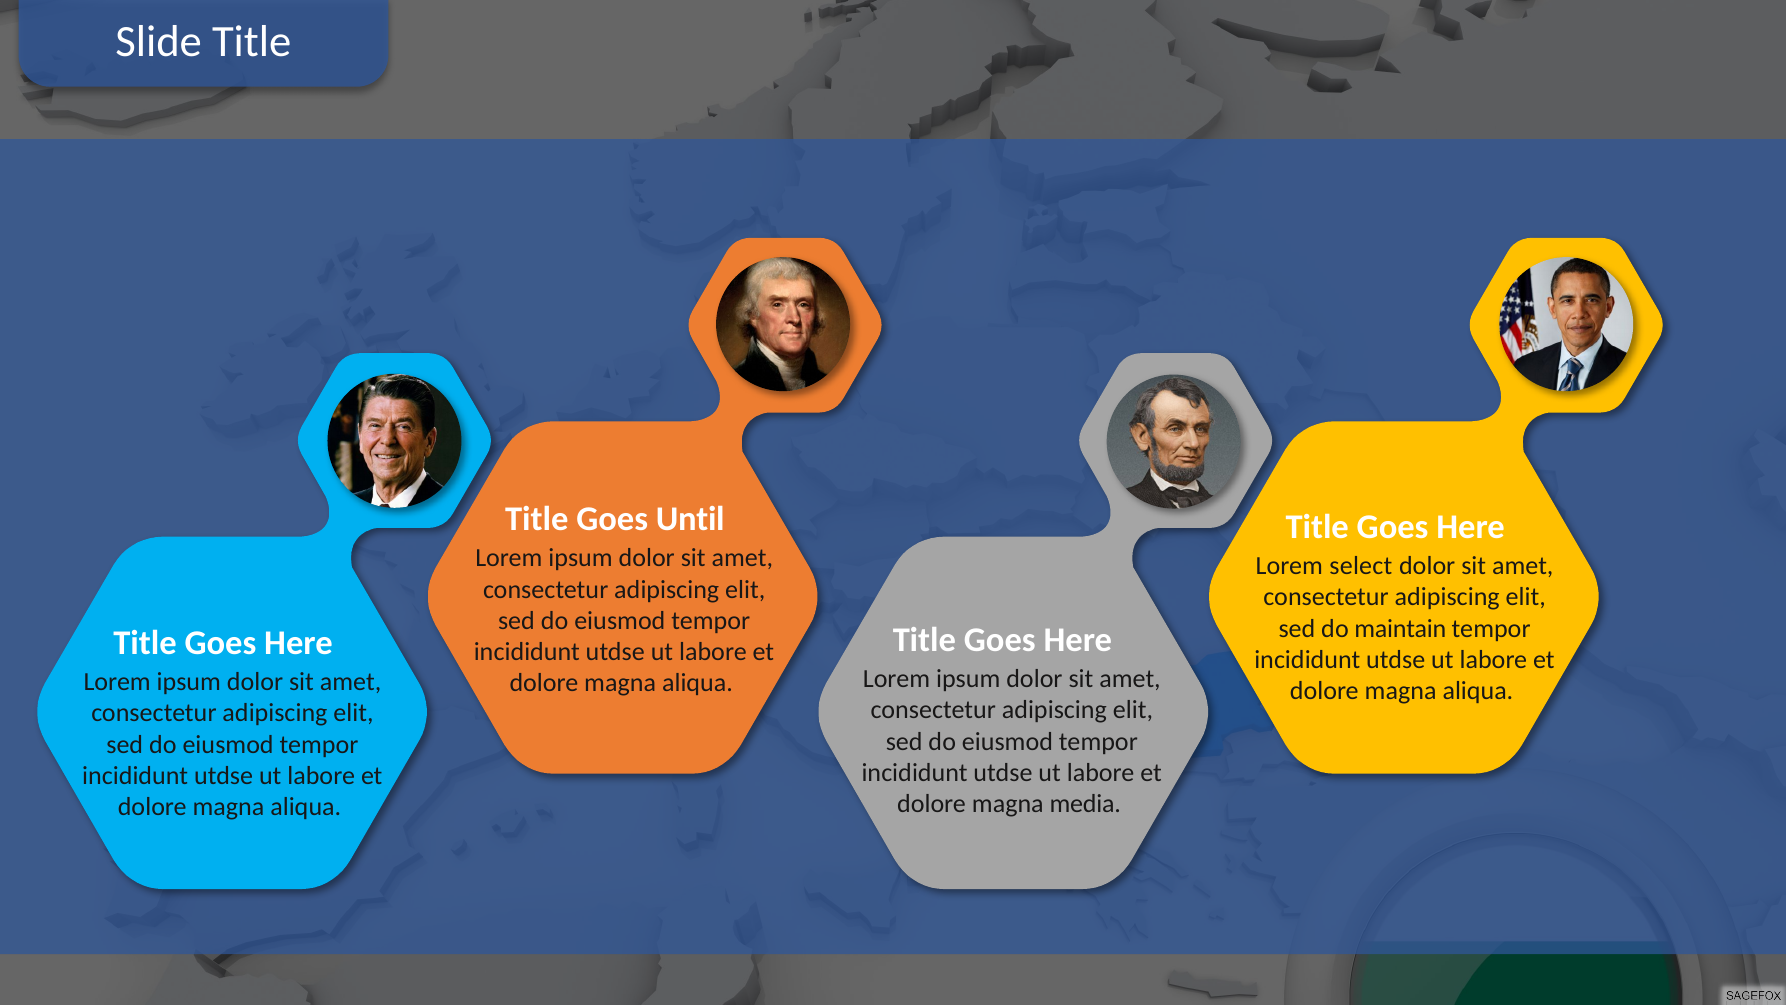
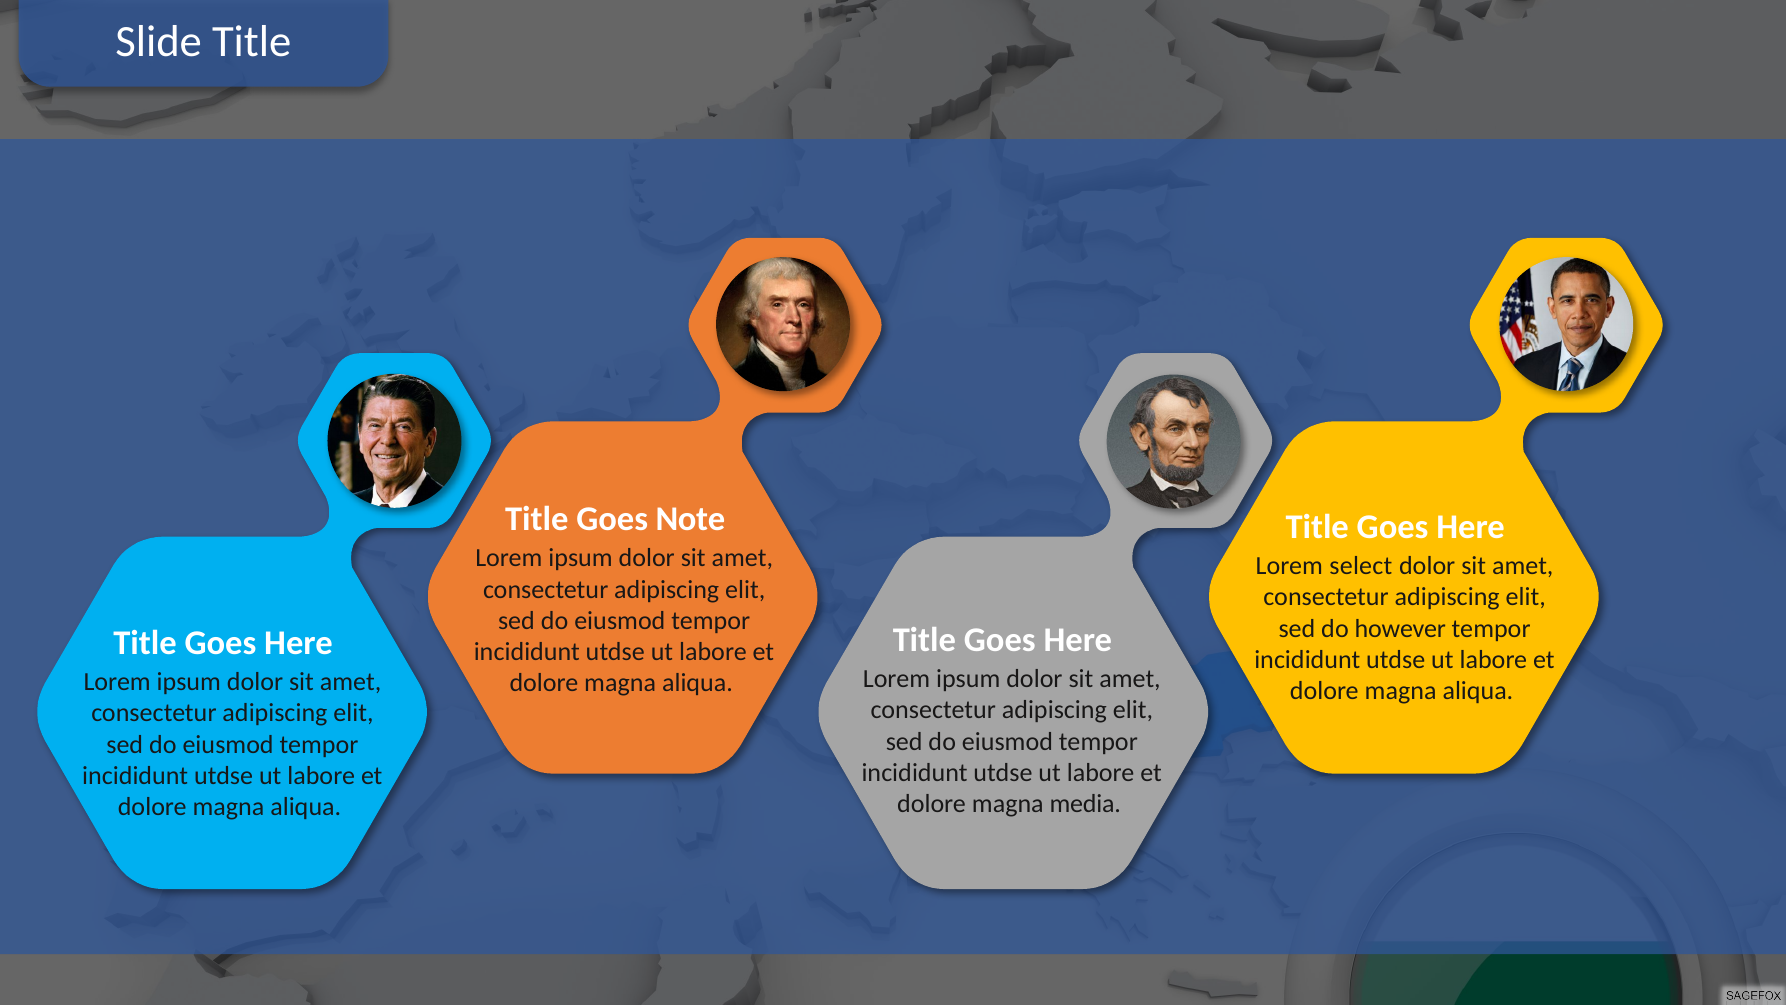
Until: Until -> Note
maintain: maintain -> however
